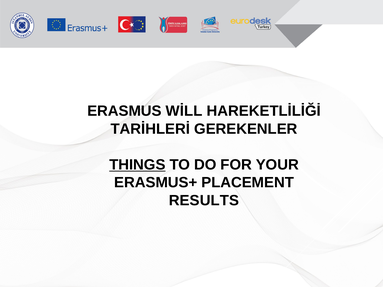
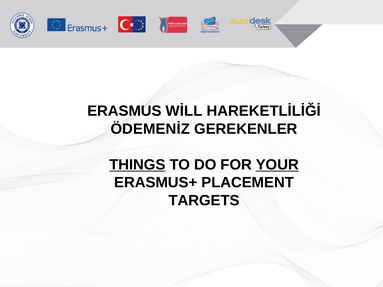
TARİHLERİ: TARİHLERİ -> ÖDEMENİZ
YOUR underline: none -> present
RESULTS: RESULTS -> TARGETS
